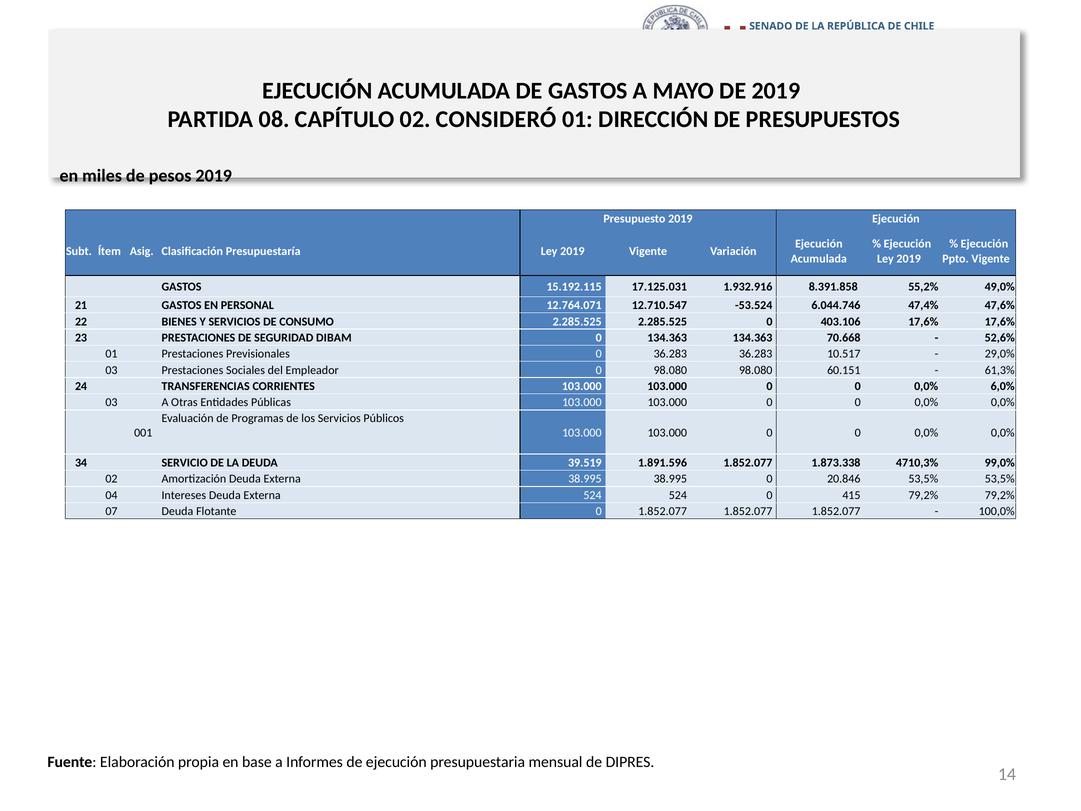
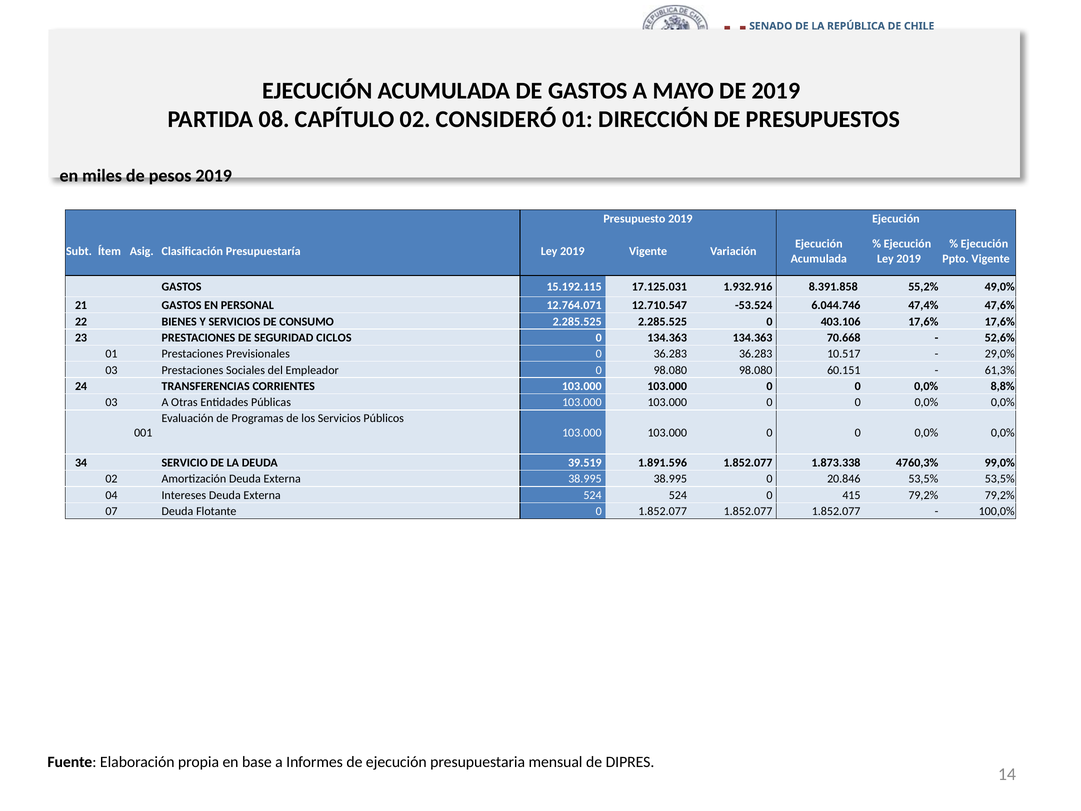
DIBAM: DIBAM -> CICLOS
6,0%: 6,0% -> 8,8%
4710,3%: 4710,3% -> 4760,3%
